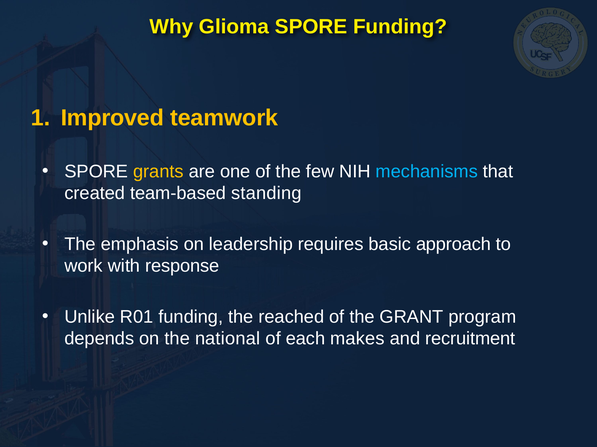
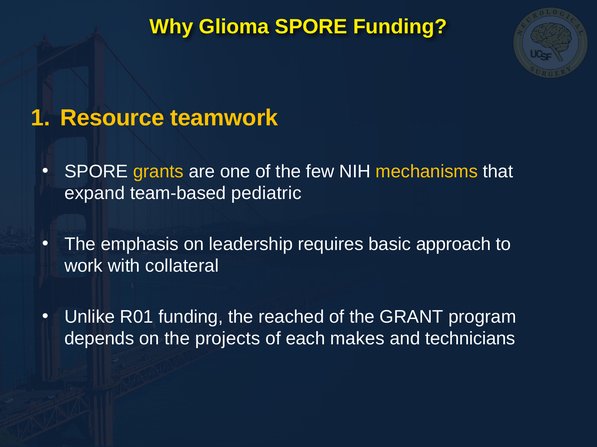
Improved: Improved -> Resource
mechanisms colour: light blue -> yellow
created: created -> expand
standing: standing -> pediatric
response: response -> collateral
national: national -> projects
recruitment: recruitment -> technicians
